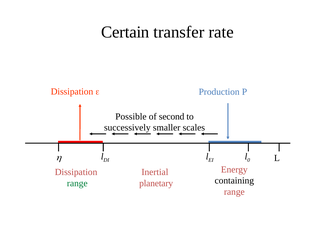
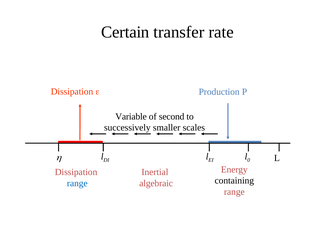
Possible: Possible -> Variable
range at (77, 183) colour: green -> blue
planetary: planetary -> algebraic
